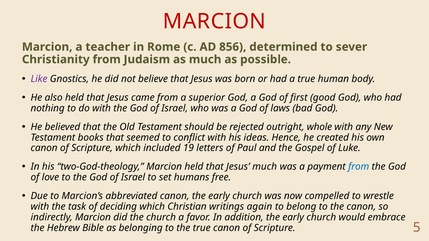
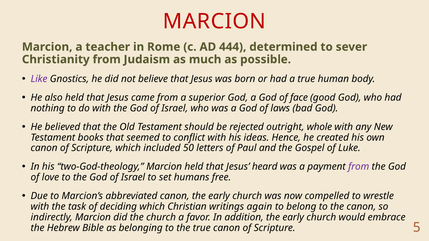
856: 856 -> 444
first: first -> face
19: 19 -> 50
Jesus much: much -> heard
from at (359, 167) colour: blue -> purple
